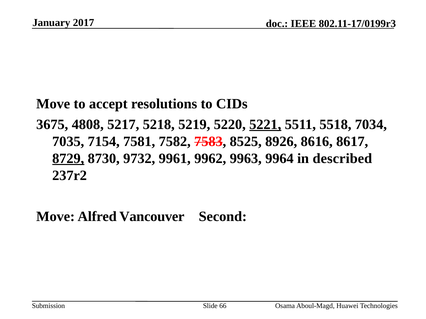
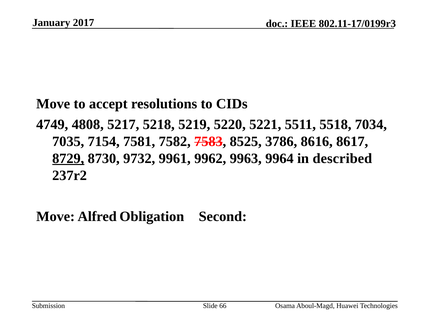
3675: 3675 -> 4749
5221 underline: present -> none
8926: 8926 -> 3786
Vancouver: Vancouver -> Obligation
